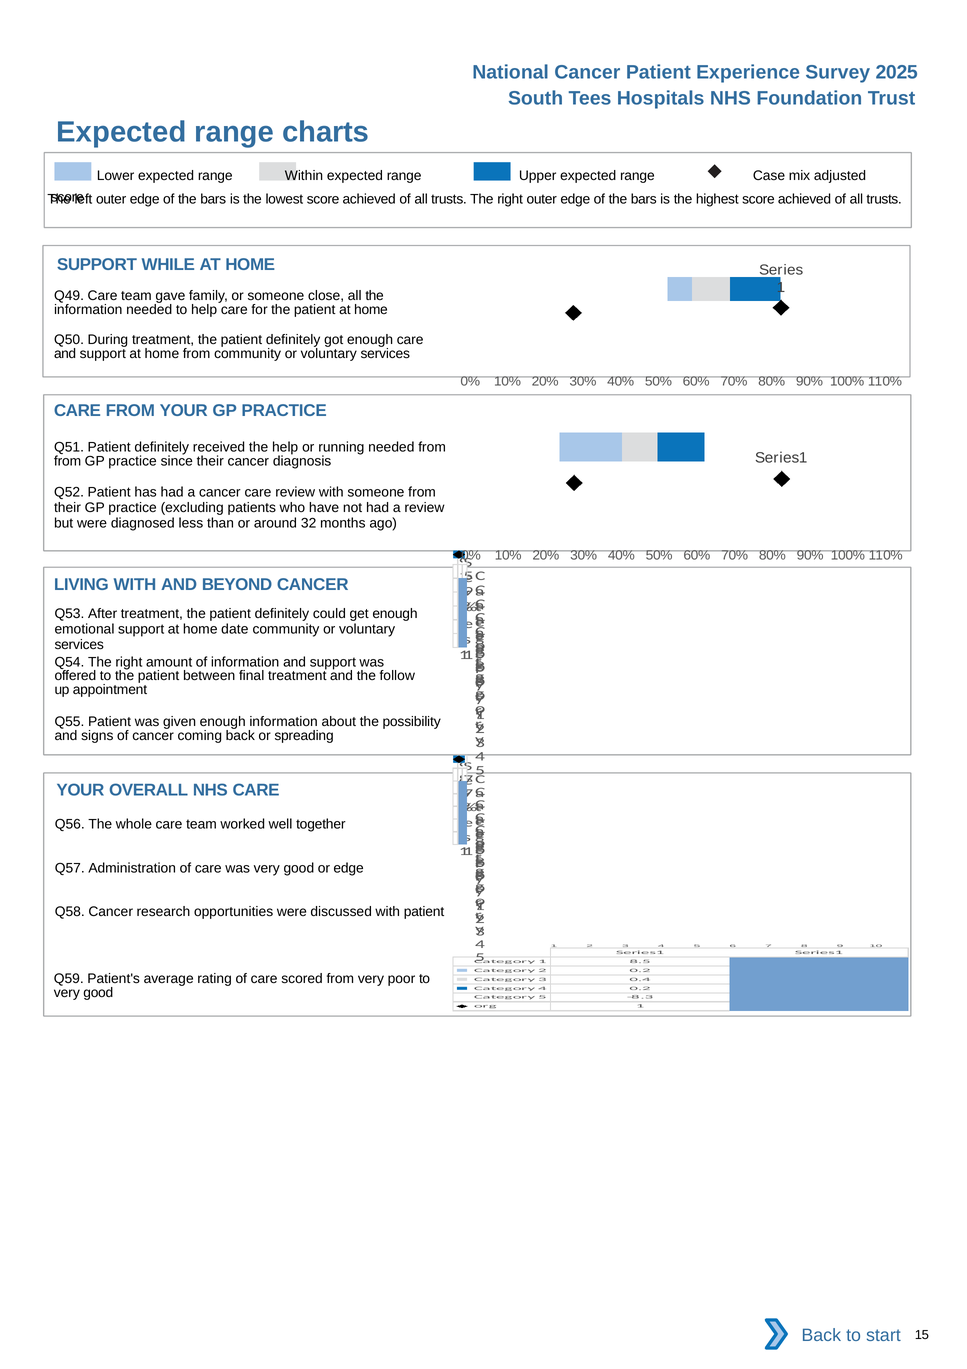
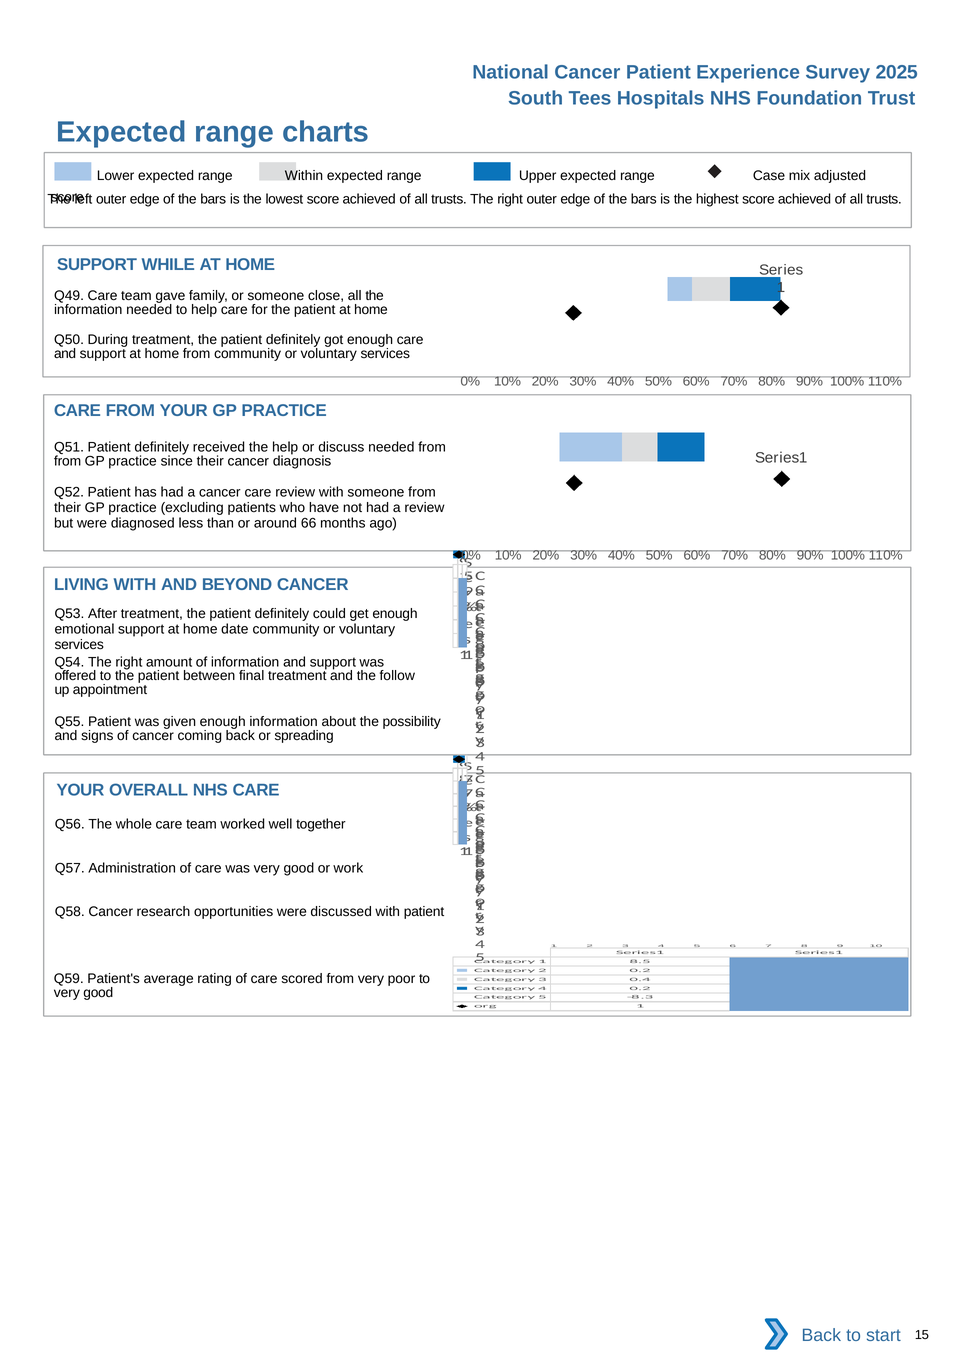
running: running -> discuss
32: 32 -> 66
or edge: edge -> work
